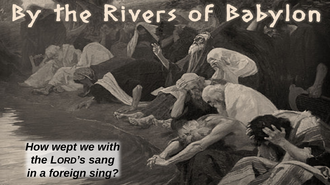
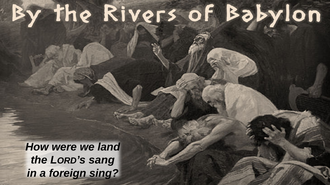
wept: wept -> were
with: with -> land
